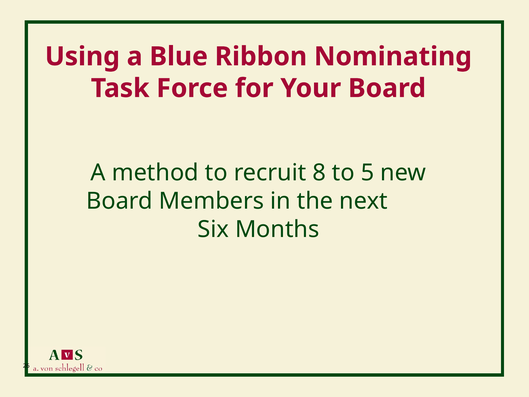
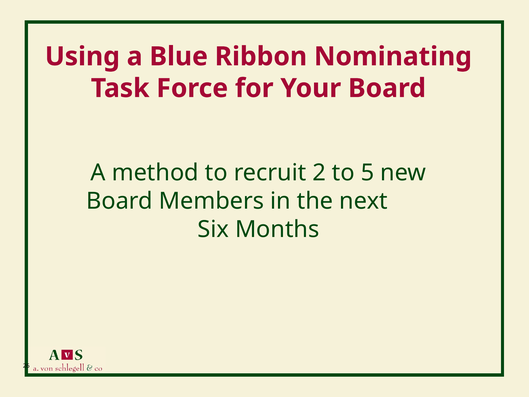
8: 8 -> 2
